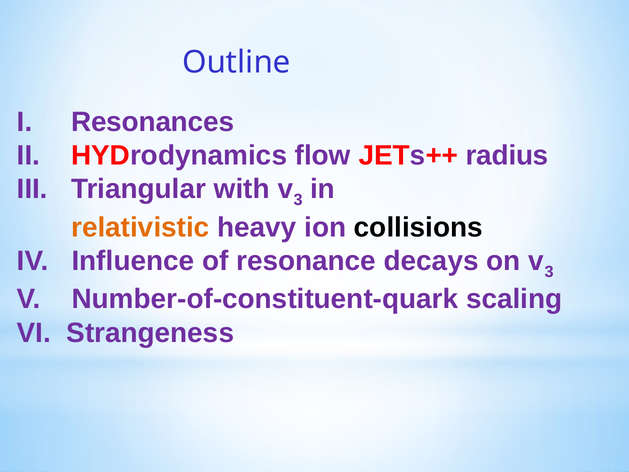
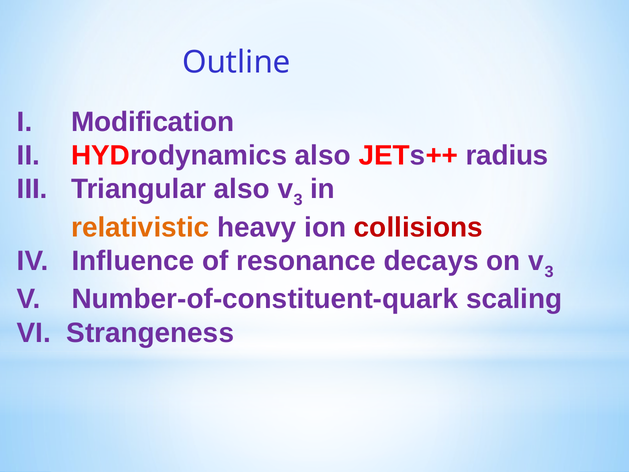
Resonances: Resonances -> Modification
HYDrodynamics flow: flow -> also
Triangular with: with -> also
collisions colour: black -> red
